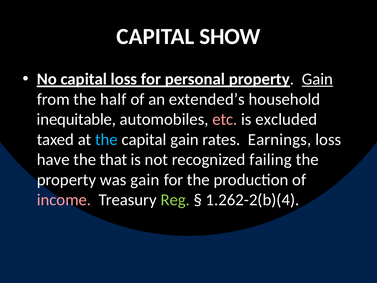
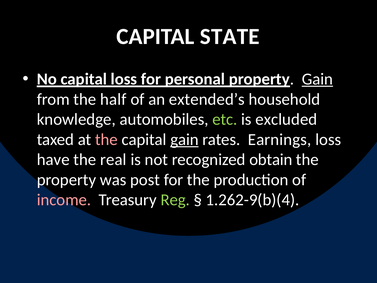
SHOW: SHOW -> STATE
inequitable: inequitable -> knowledge
etc colour: pink -> light green
the at (106, 139) colour: light blue -> pink
gain at (185, 139) underline: none -> present
that: that -> real
failing: failing -> obtain
was gain: gain -> post
1.262-2(b)(4: 1.262-2(b)(4 -> 1.262-9(b)(4
